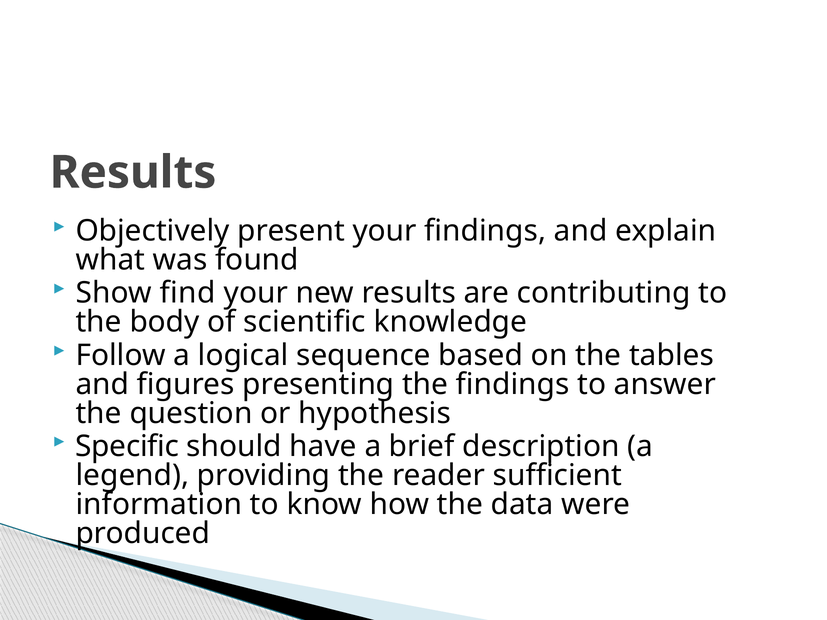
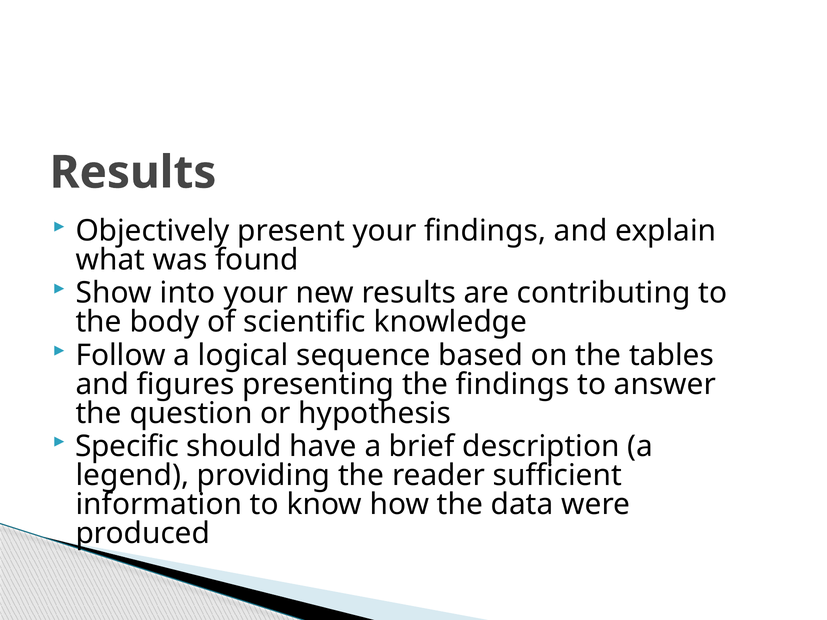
find: find -> into
